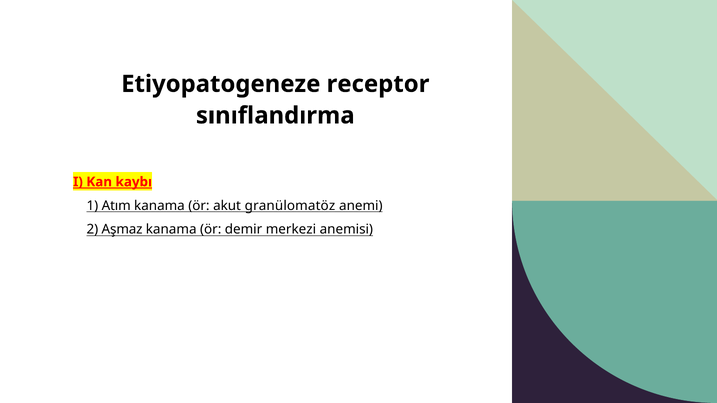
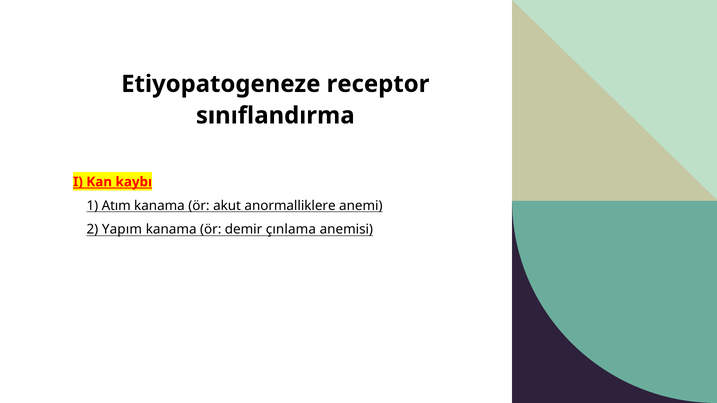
granülomatöz: granülomatöz -> anormalliklere
Aşmaz: Aşmaz -> Yapım
merkezi: merkezi -> çınlama
